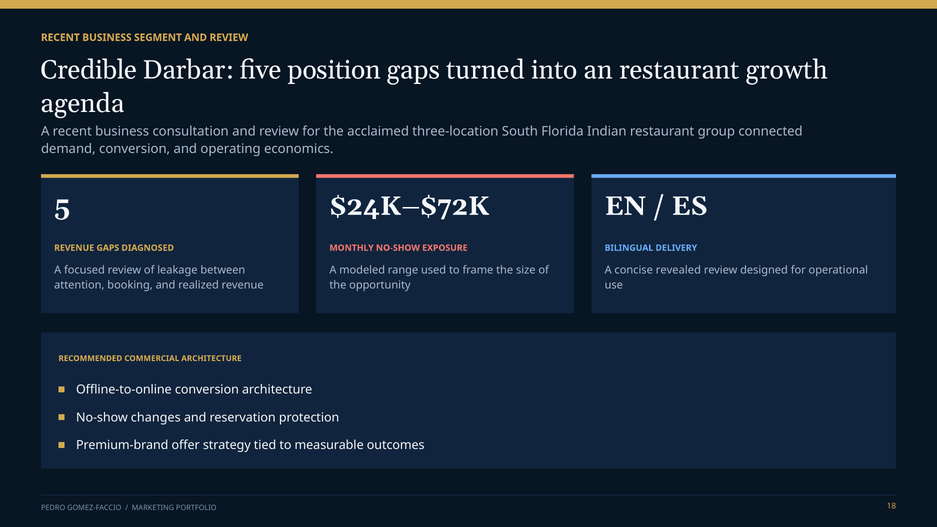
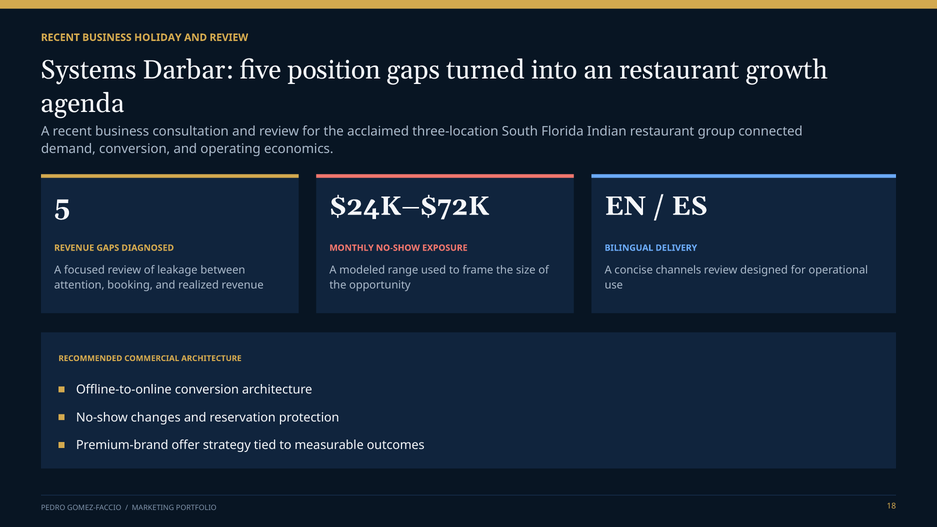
SEGMENT: SEGMENT -> HOLIDAY
Credible: Credible -> Systems
revealed: revealed -> channels
